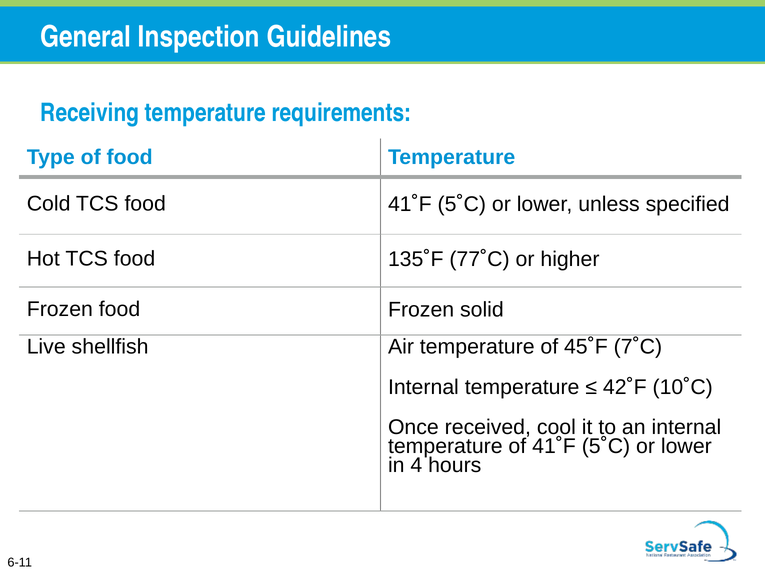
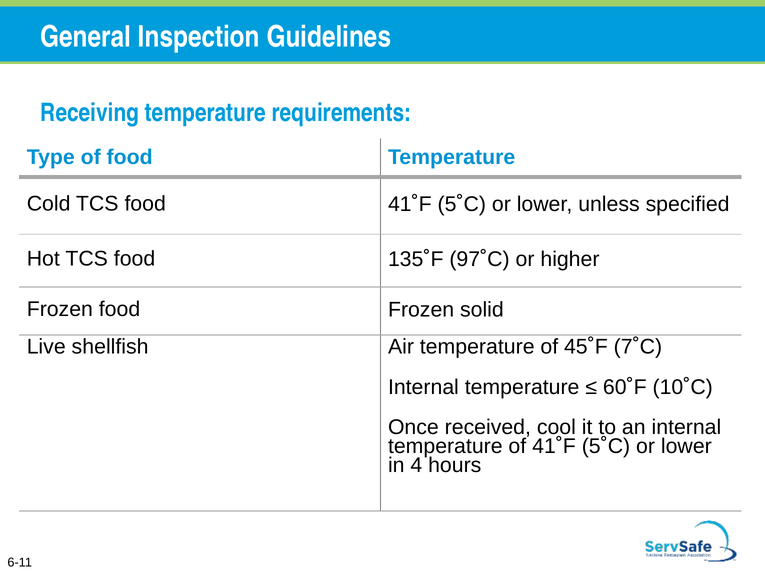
77˚C: 77˚C -> 97˚C
42˚F: 42˚F -> 60˚F
